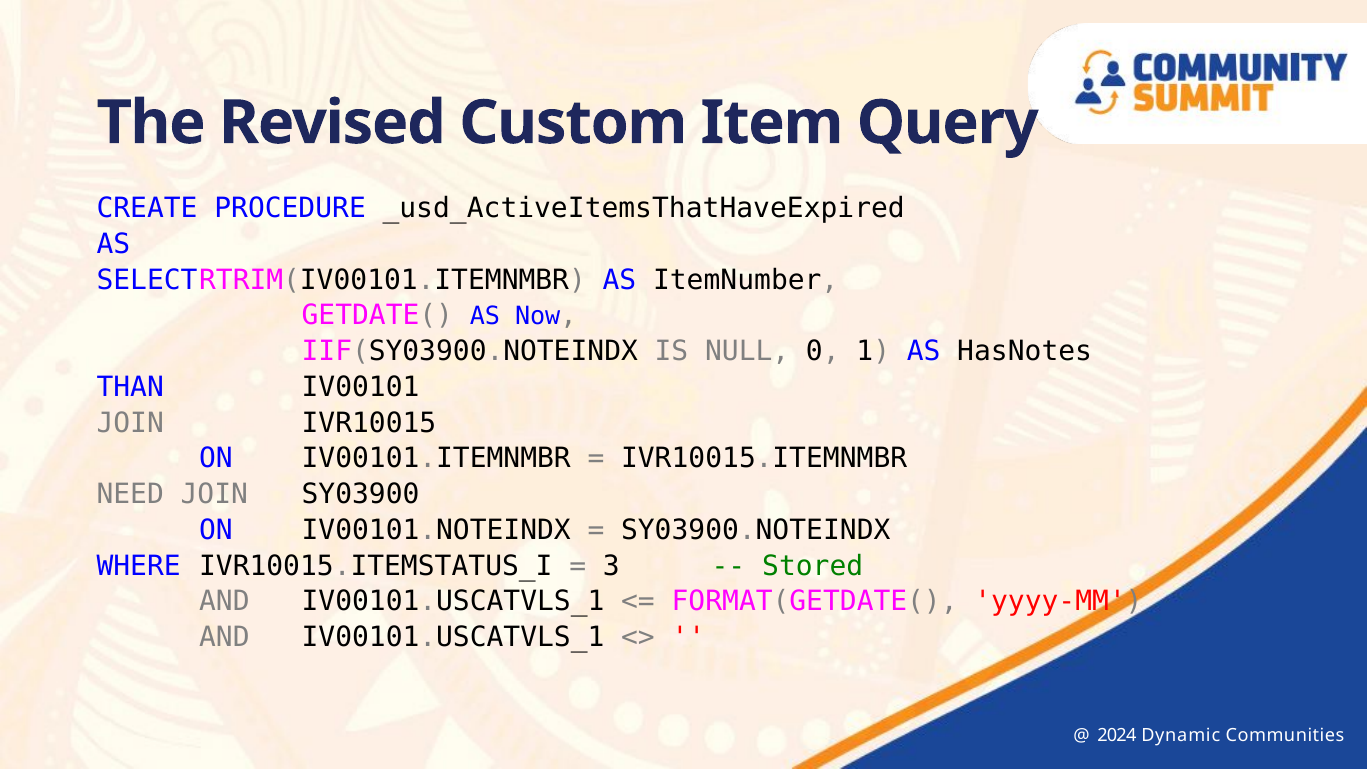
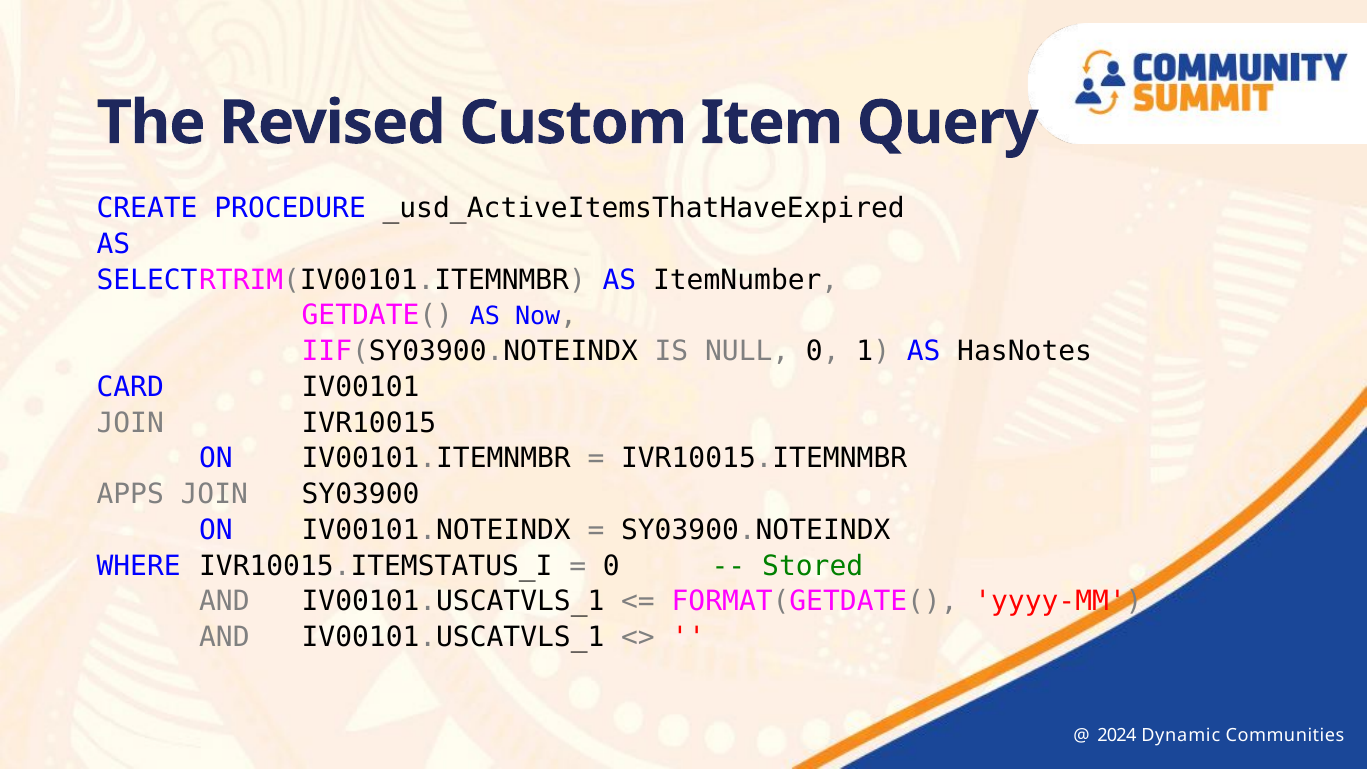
THAN: THAN -> CARD
NEED: NEED -> APPS
3 at (611, 566): 3 -> 0
